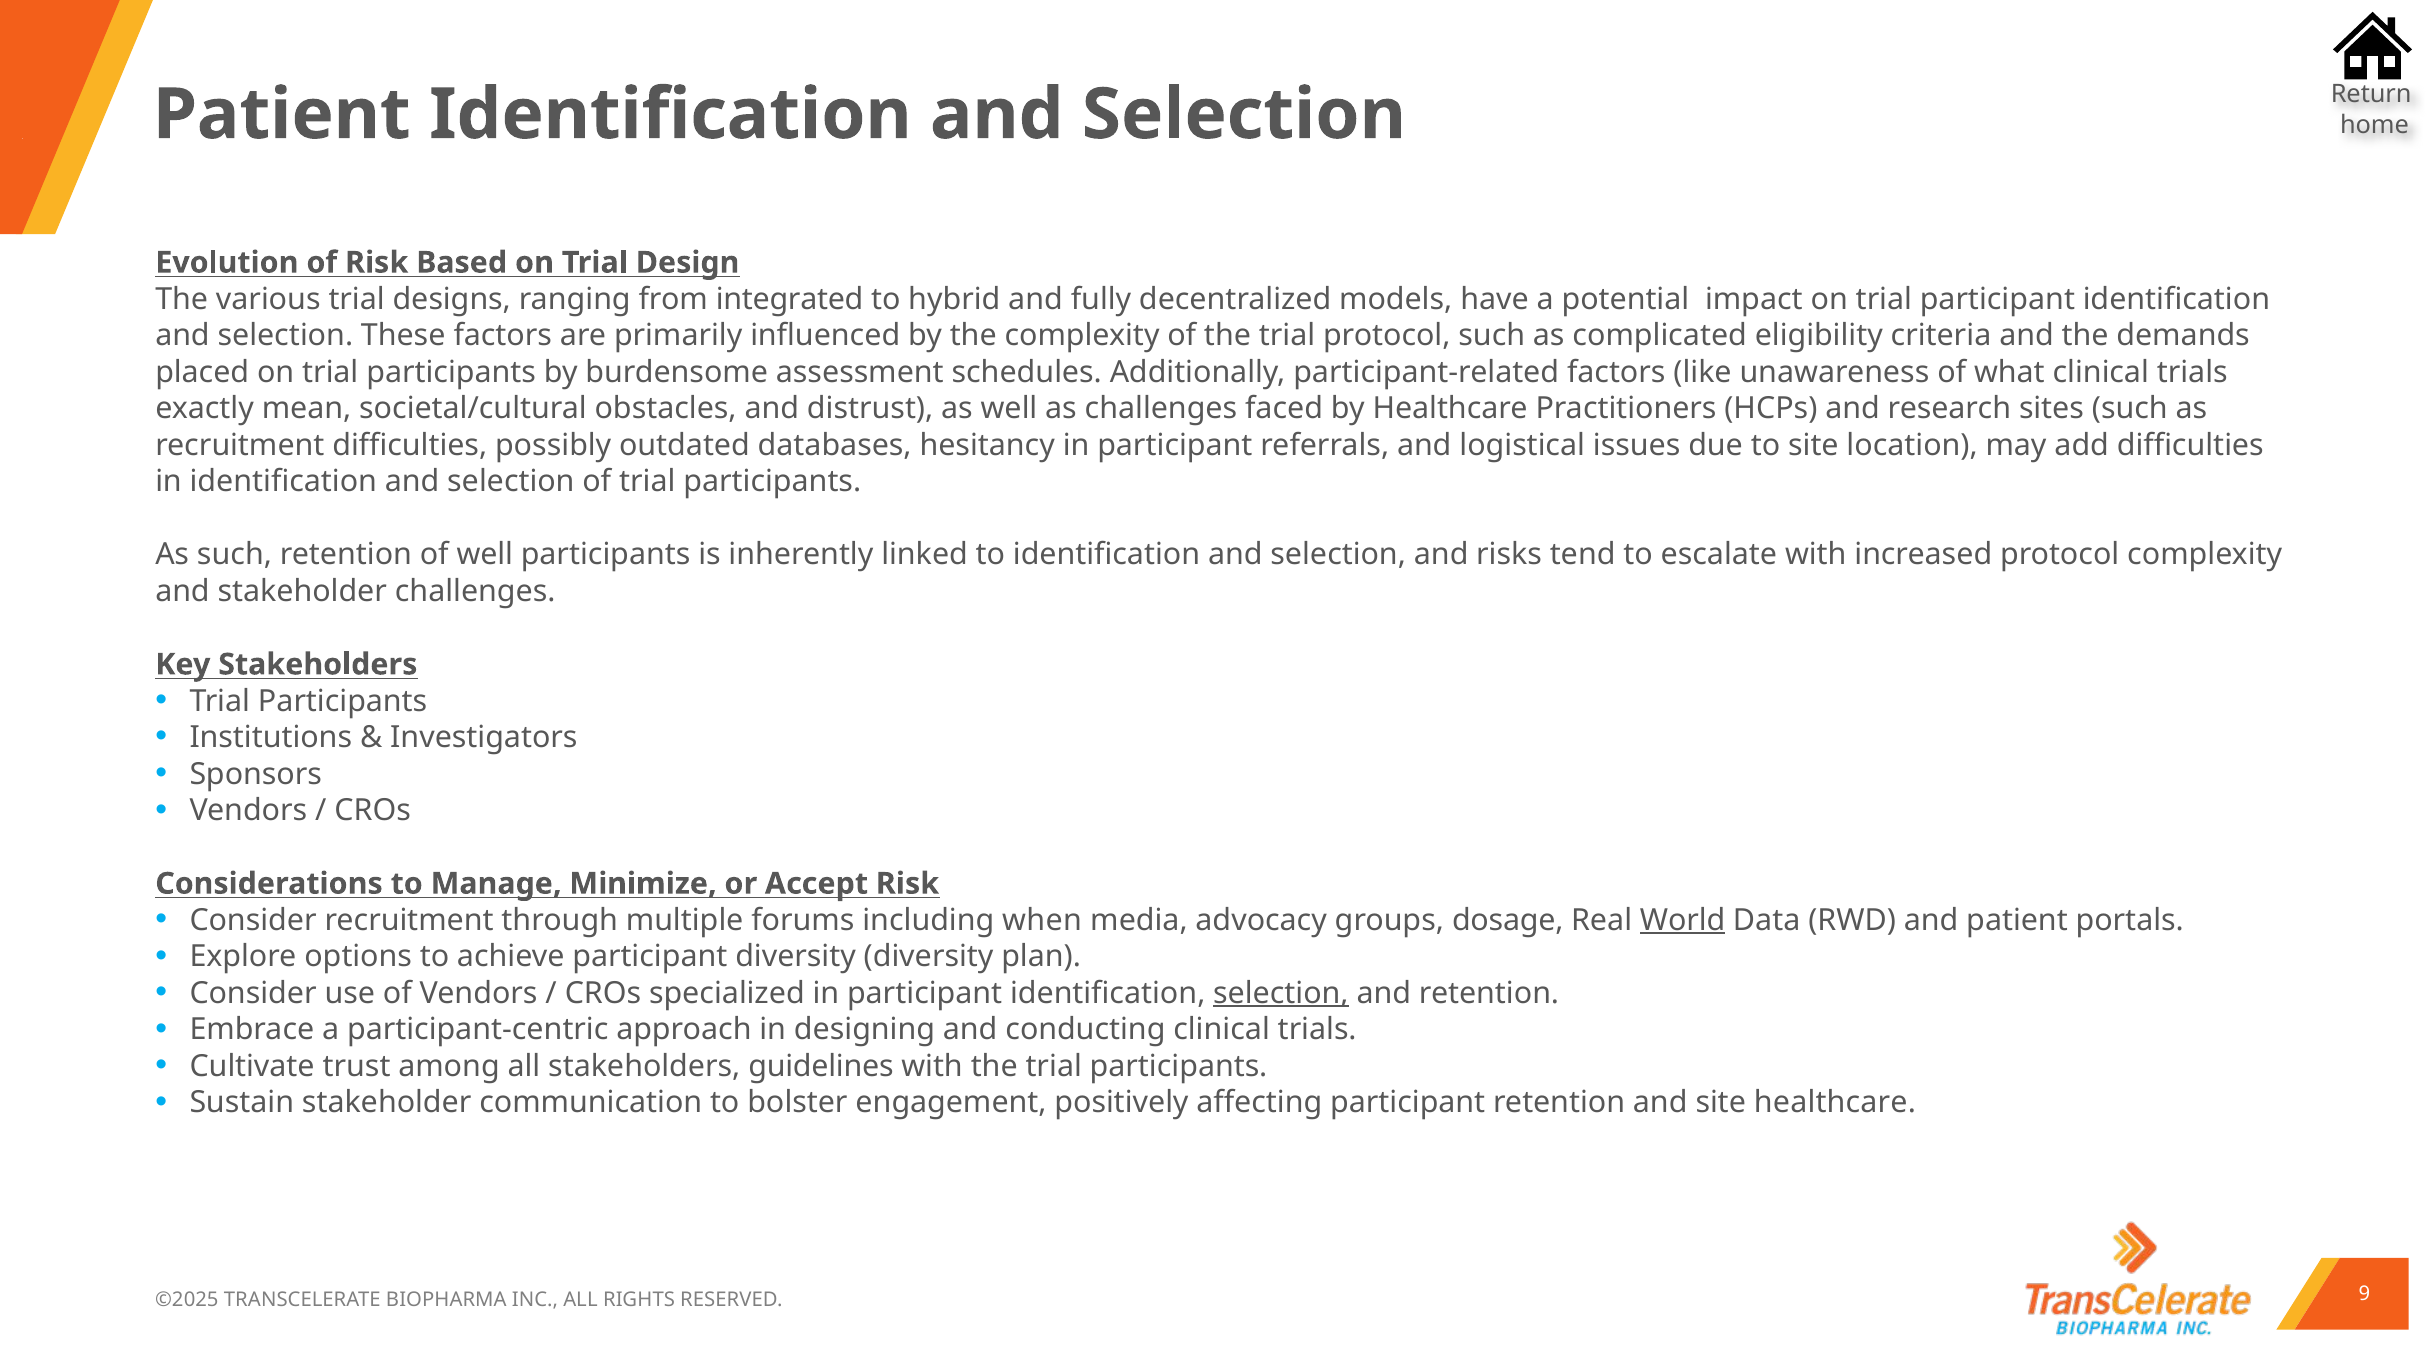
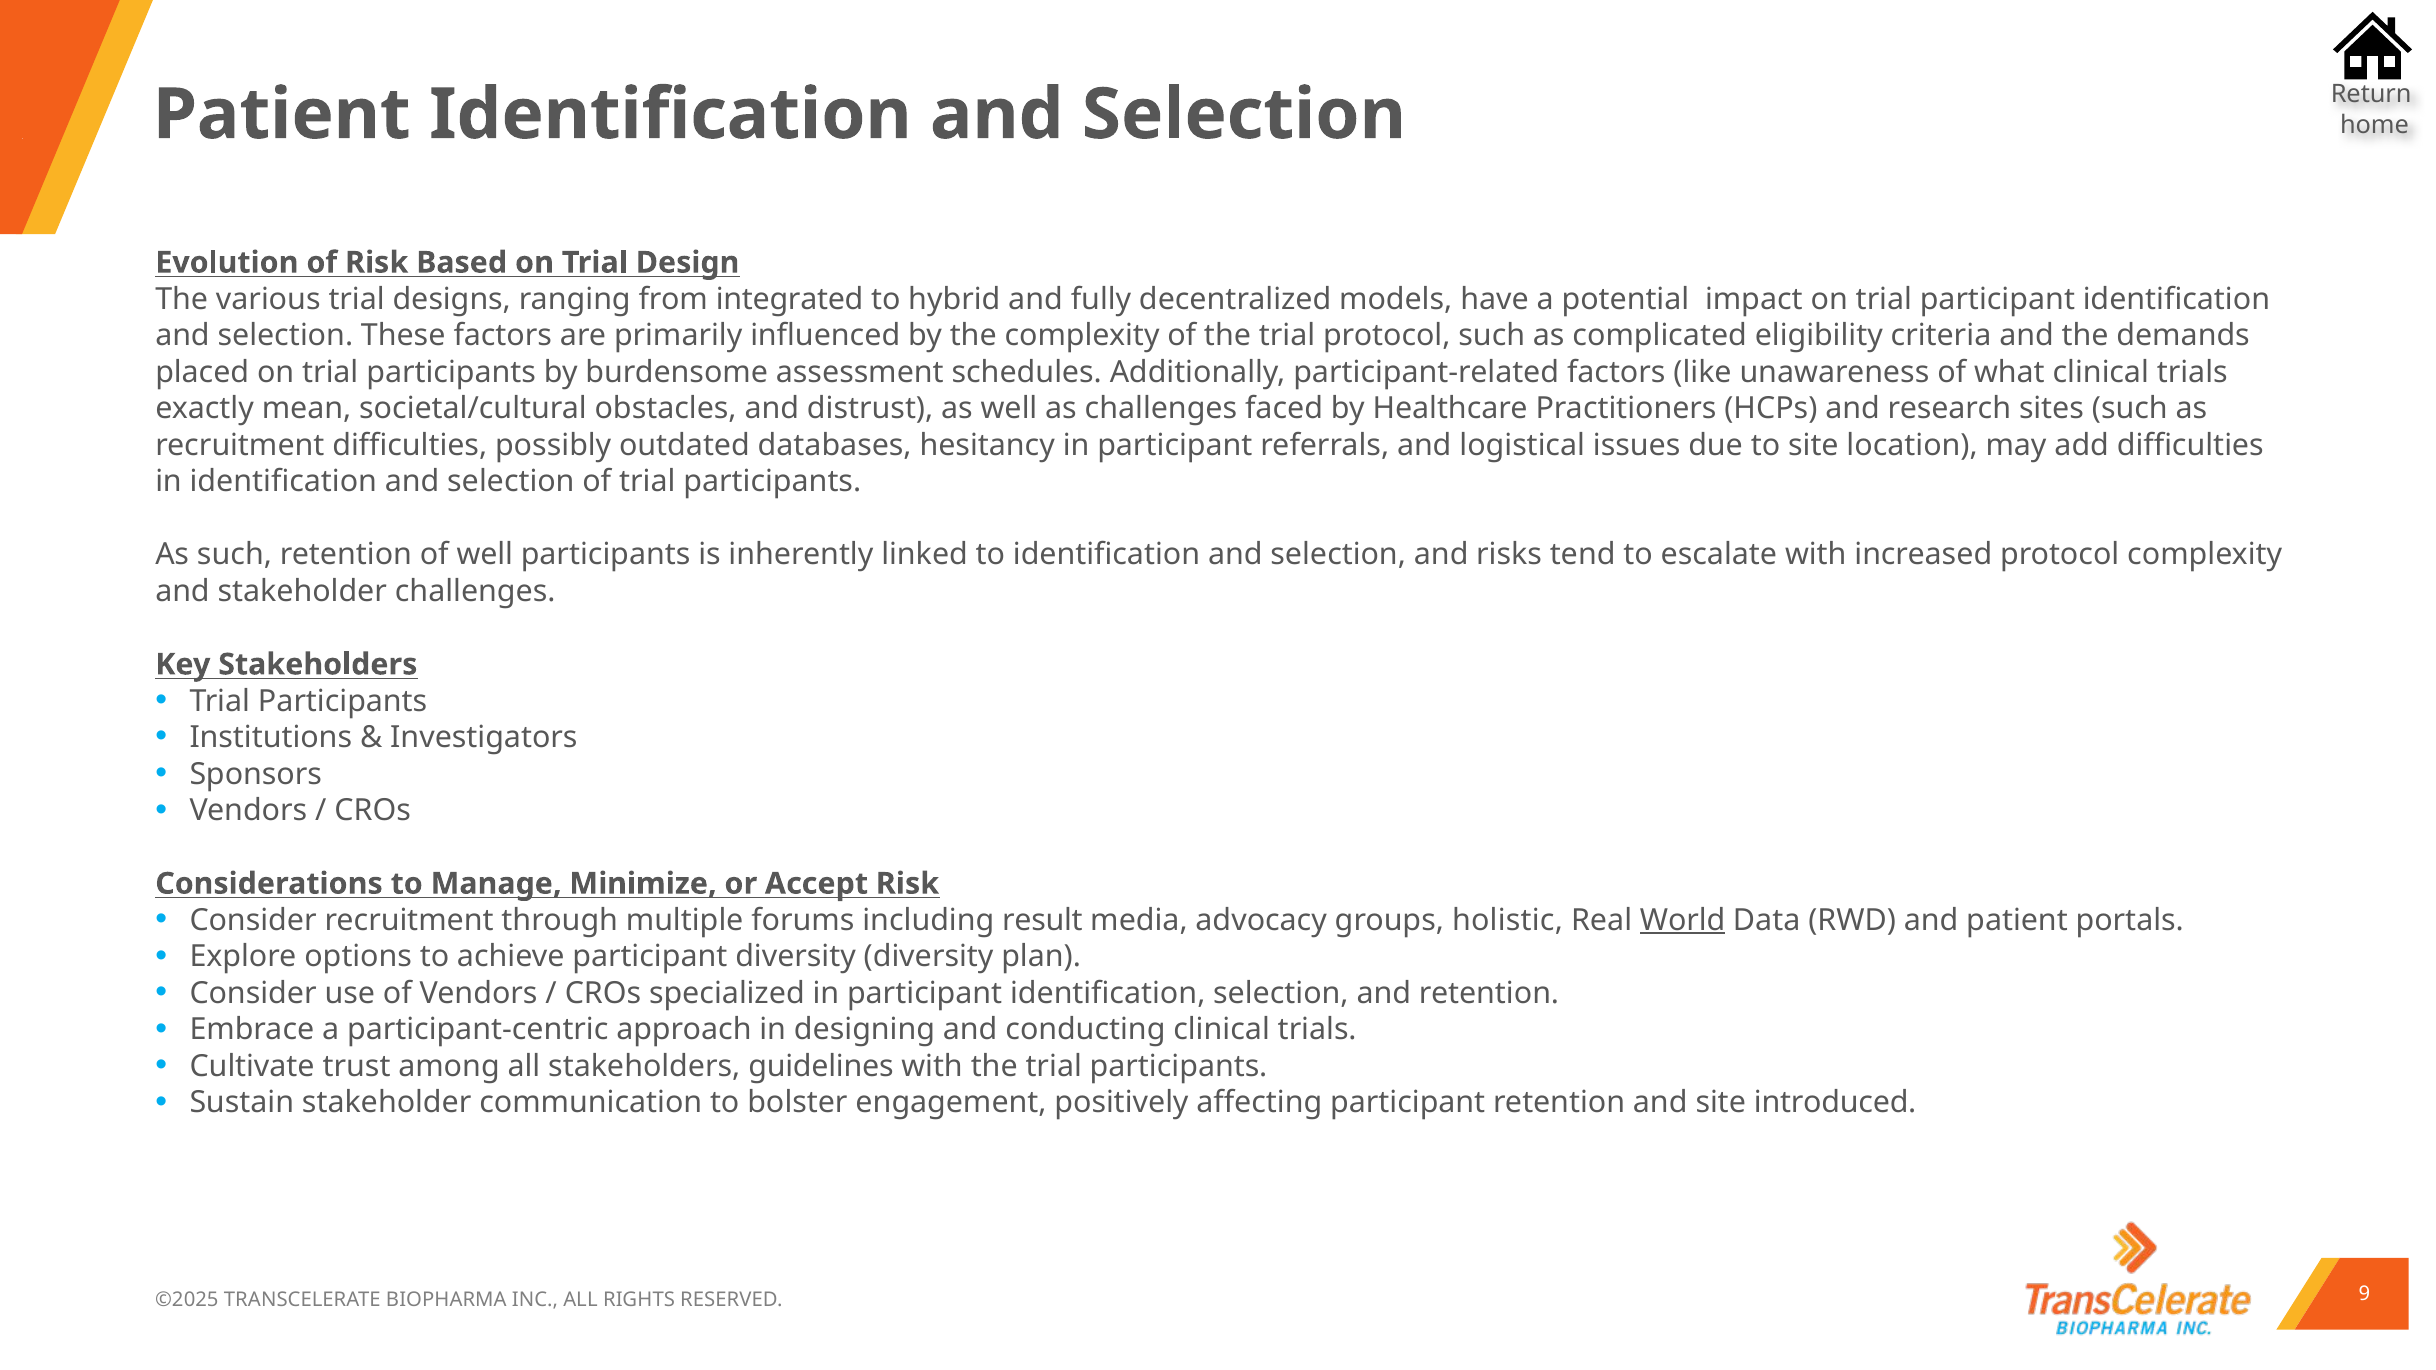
when: when -> result
dosage: dosage -> holistic
selection at (1281, 993) underline: present -> none
site healthcare: healthcare -> introduced
